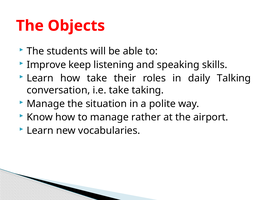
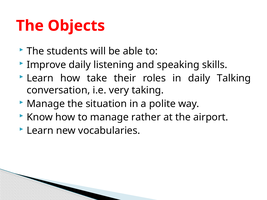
Improve keep: keep -> daily
i.e take: take -> very
